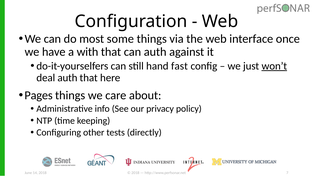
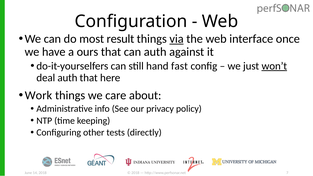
some: some -> result
via underline: none -> present
with: with -> ours
Pages: Pages -> Work
